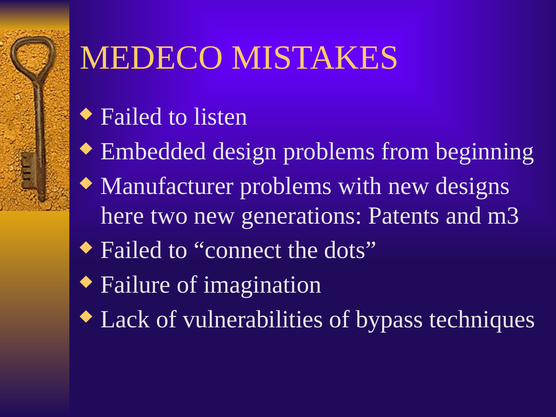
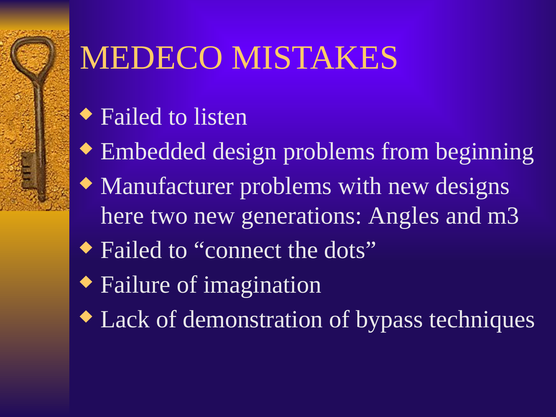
Patents: Patents -> Angles
vulnerabilities: vulnerabilities -> demonstration
